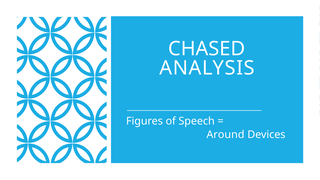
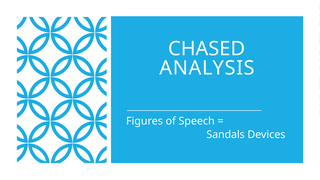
Around: Around -> Sandals
